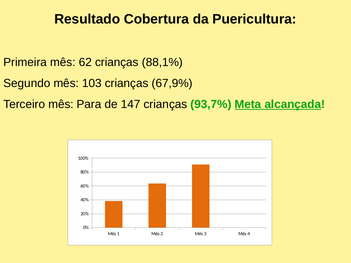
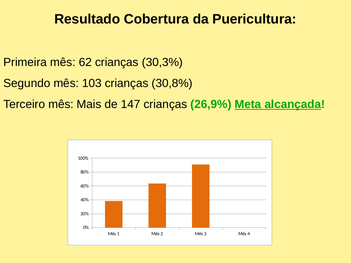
88,1%: 88,1% -> 30,3%
67,9%: 67,9% -> 30,8%
Para: Para -> Mais
93,7%: 93,7% -> 26,9%
